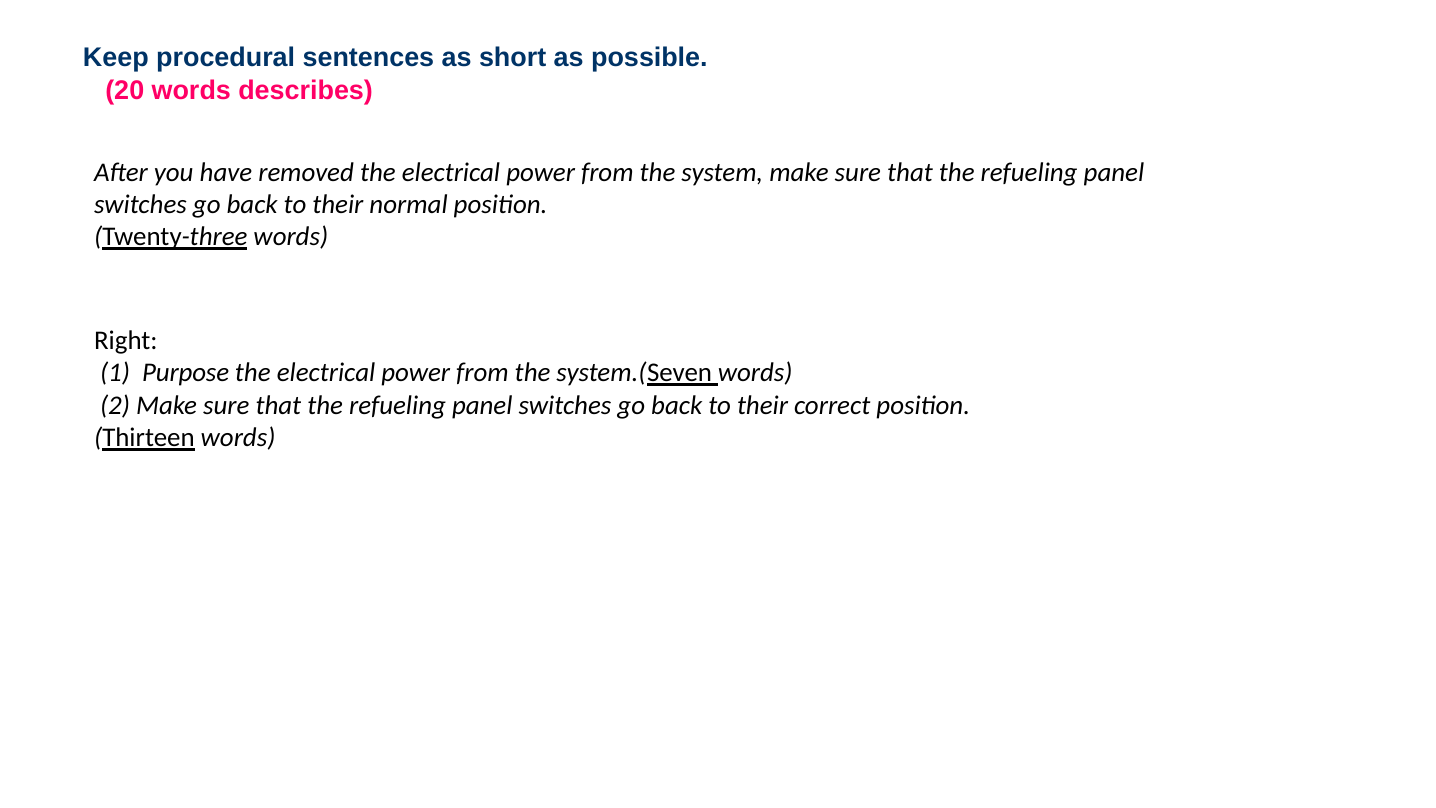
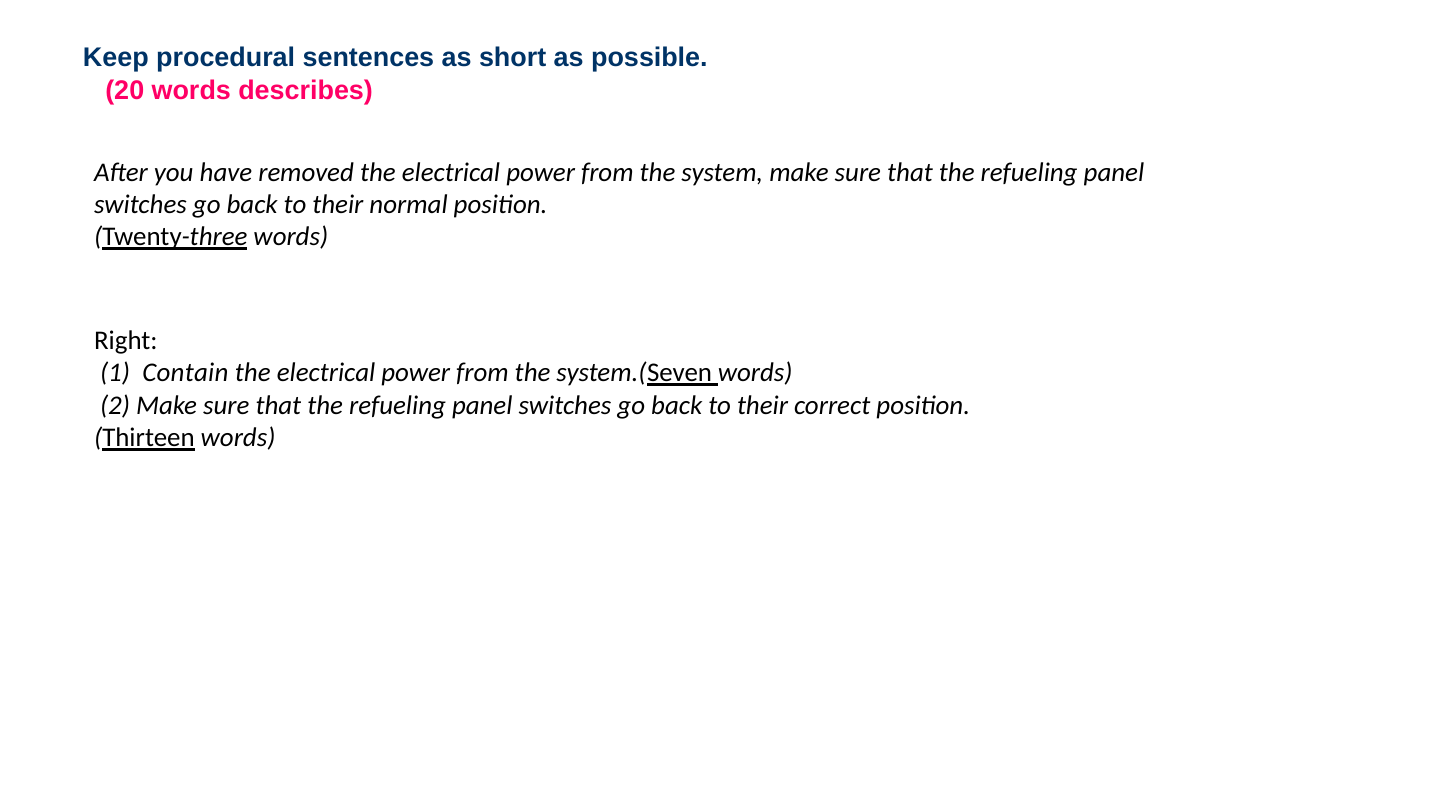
Purpose: Purpose -> Contain
